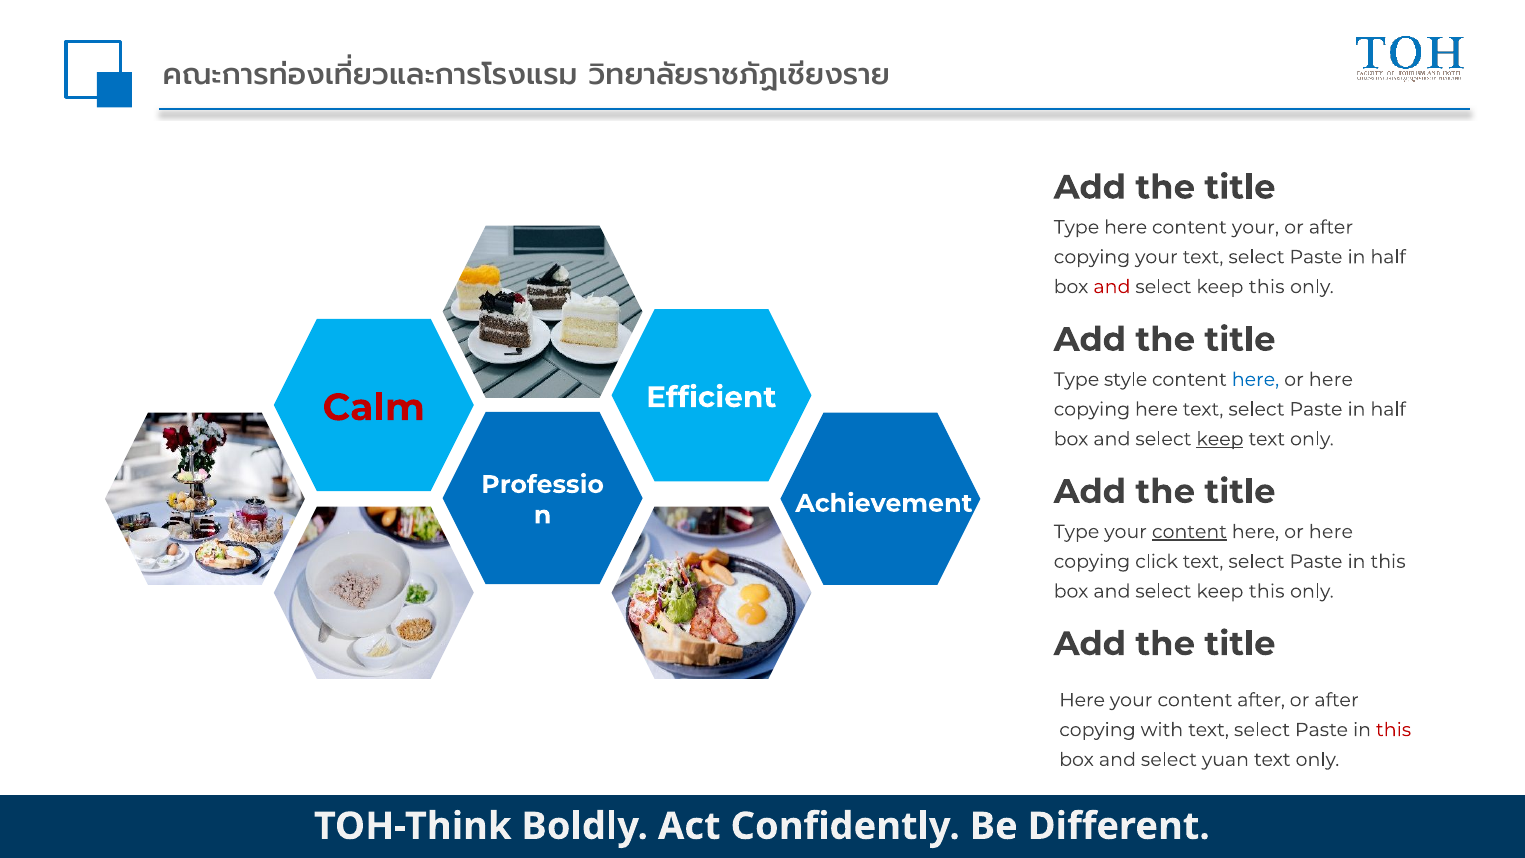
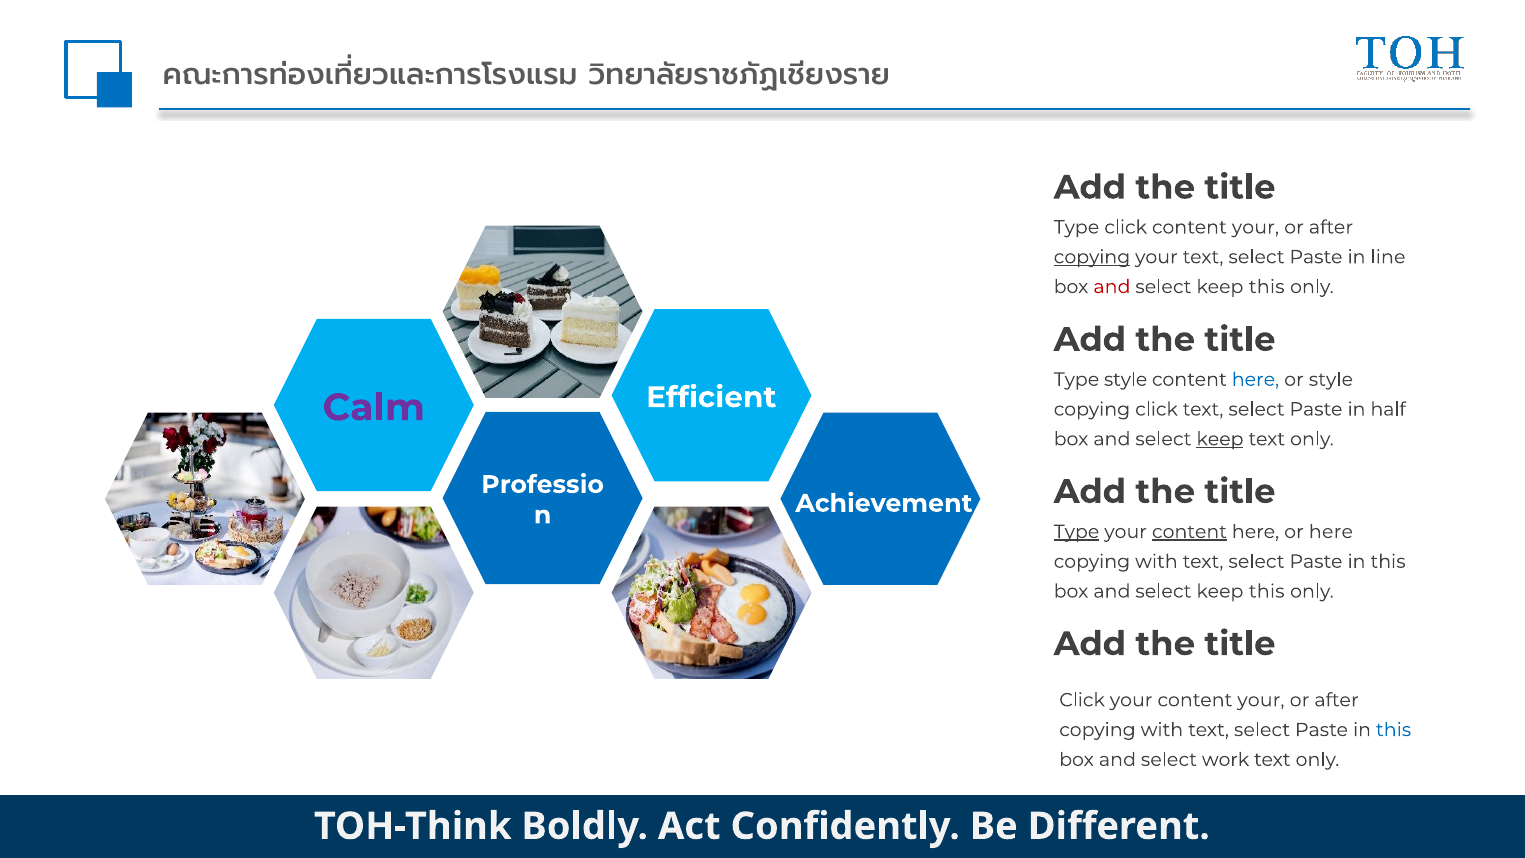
Type here: here -> click
copying at (1092, 257) underline: none -> present
half at (1388, 257): half -> line
here at (1331, 379): here -> style
Calm colour: red -> purple
copying here: here -> click
Type at (1077, 532) underline: none -> present
click at (1156, 561): click -> with
Here at (1082, 700): Here -> Click
your content after: after -> your
this at (1394, 730) colour: red -> blue
yuan: yuan -> work
